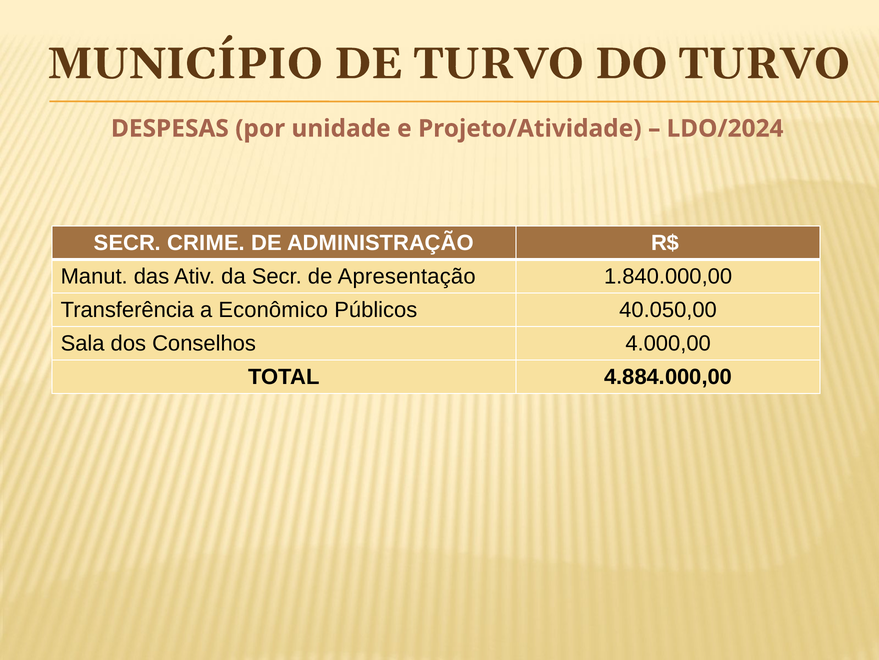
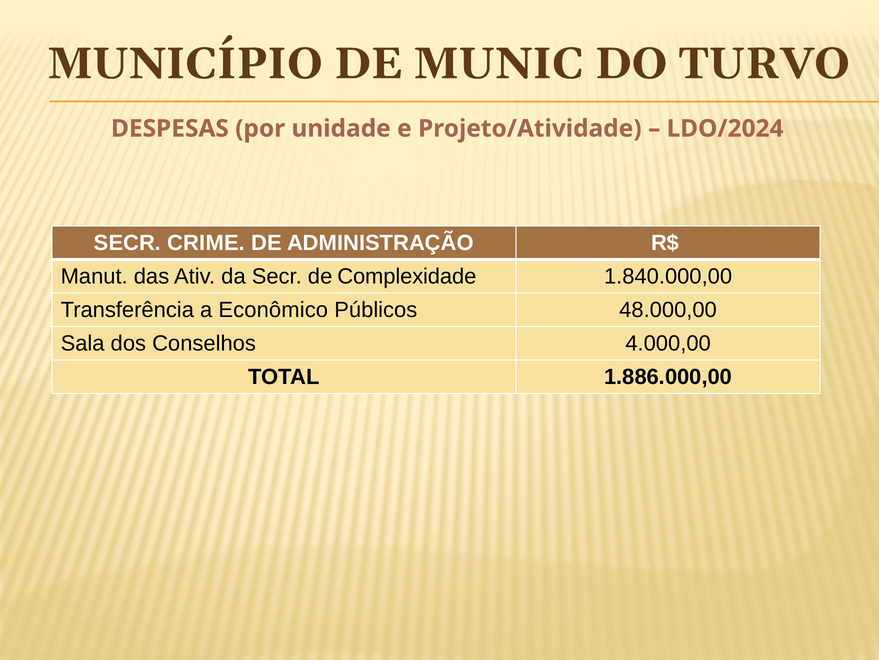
DE TURVO: TURVO -> MUNIC
Apresentação: Apresentação -> Complexidade
40.050,00: 40.050,00 -> 48.000,00
4.884.000,00: 4.884.000,00 -> 1.886.000,00
